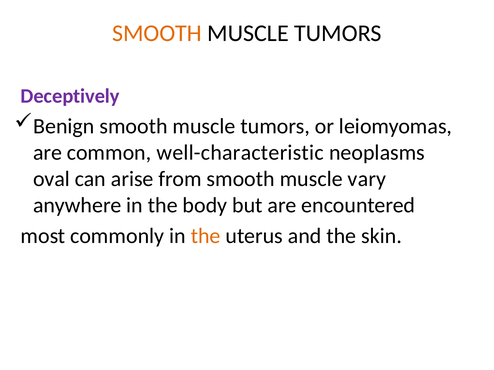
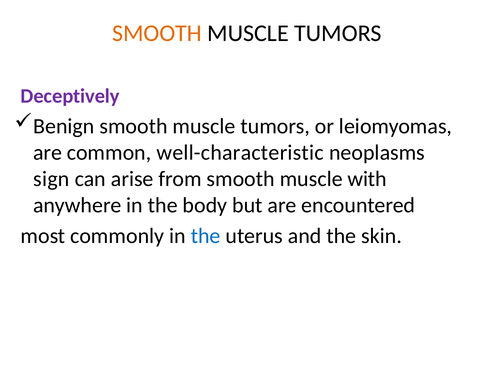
oval: oval -> sign
vary: vary -> with
the at (206, 236) colour: orange -> blue
